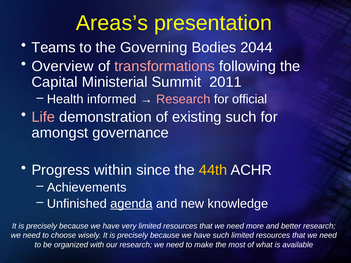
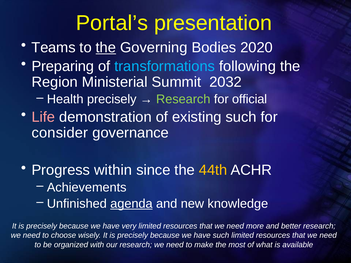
Areas’s: Areas’s -> Portal’s
the at (106, 48) underline: none -> present
2044: 2044 -> 2020
Overview: Overview -> Preparing
transformations colour: pink -> light blue
Capital: Capital -> Region
2011: 2011 -> 2032
Health informed: informed -> precisely
Research at (183, 99) colour: pink -> light green
amongst: amongst -> consider
